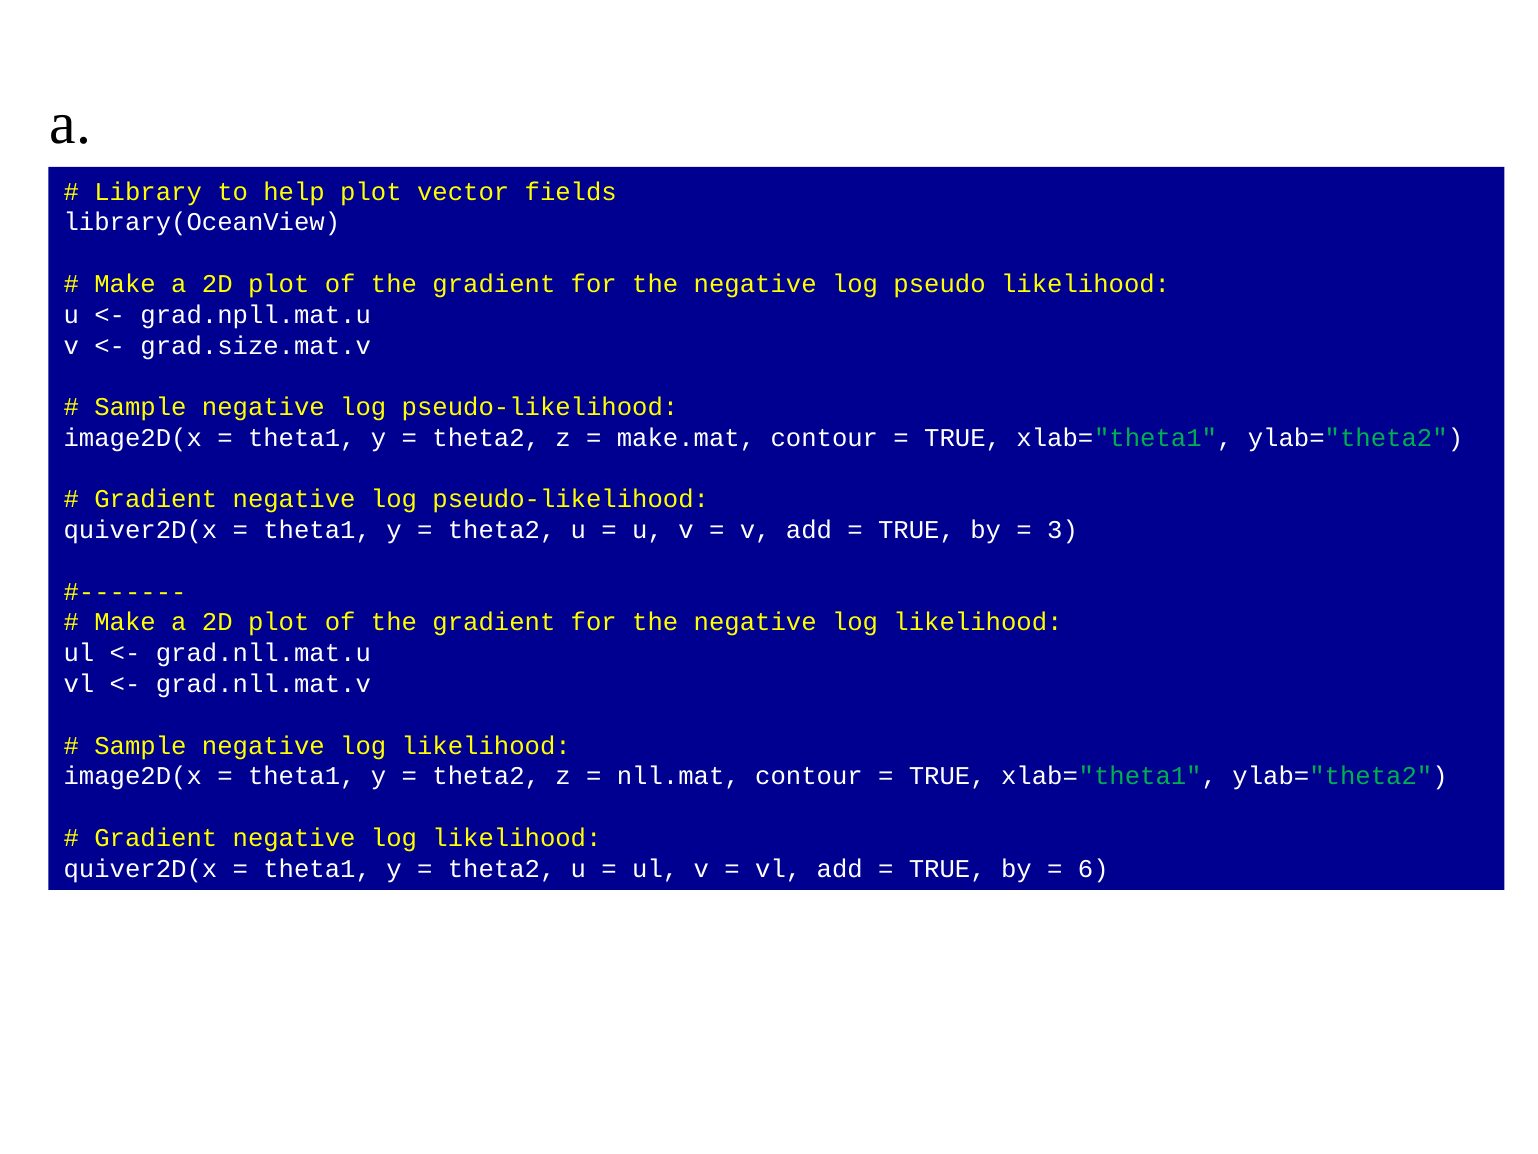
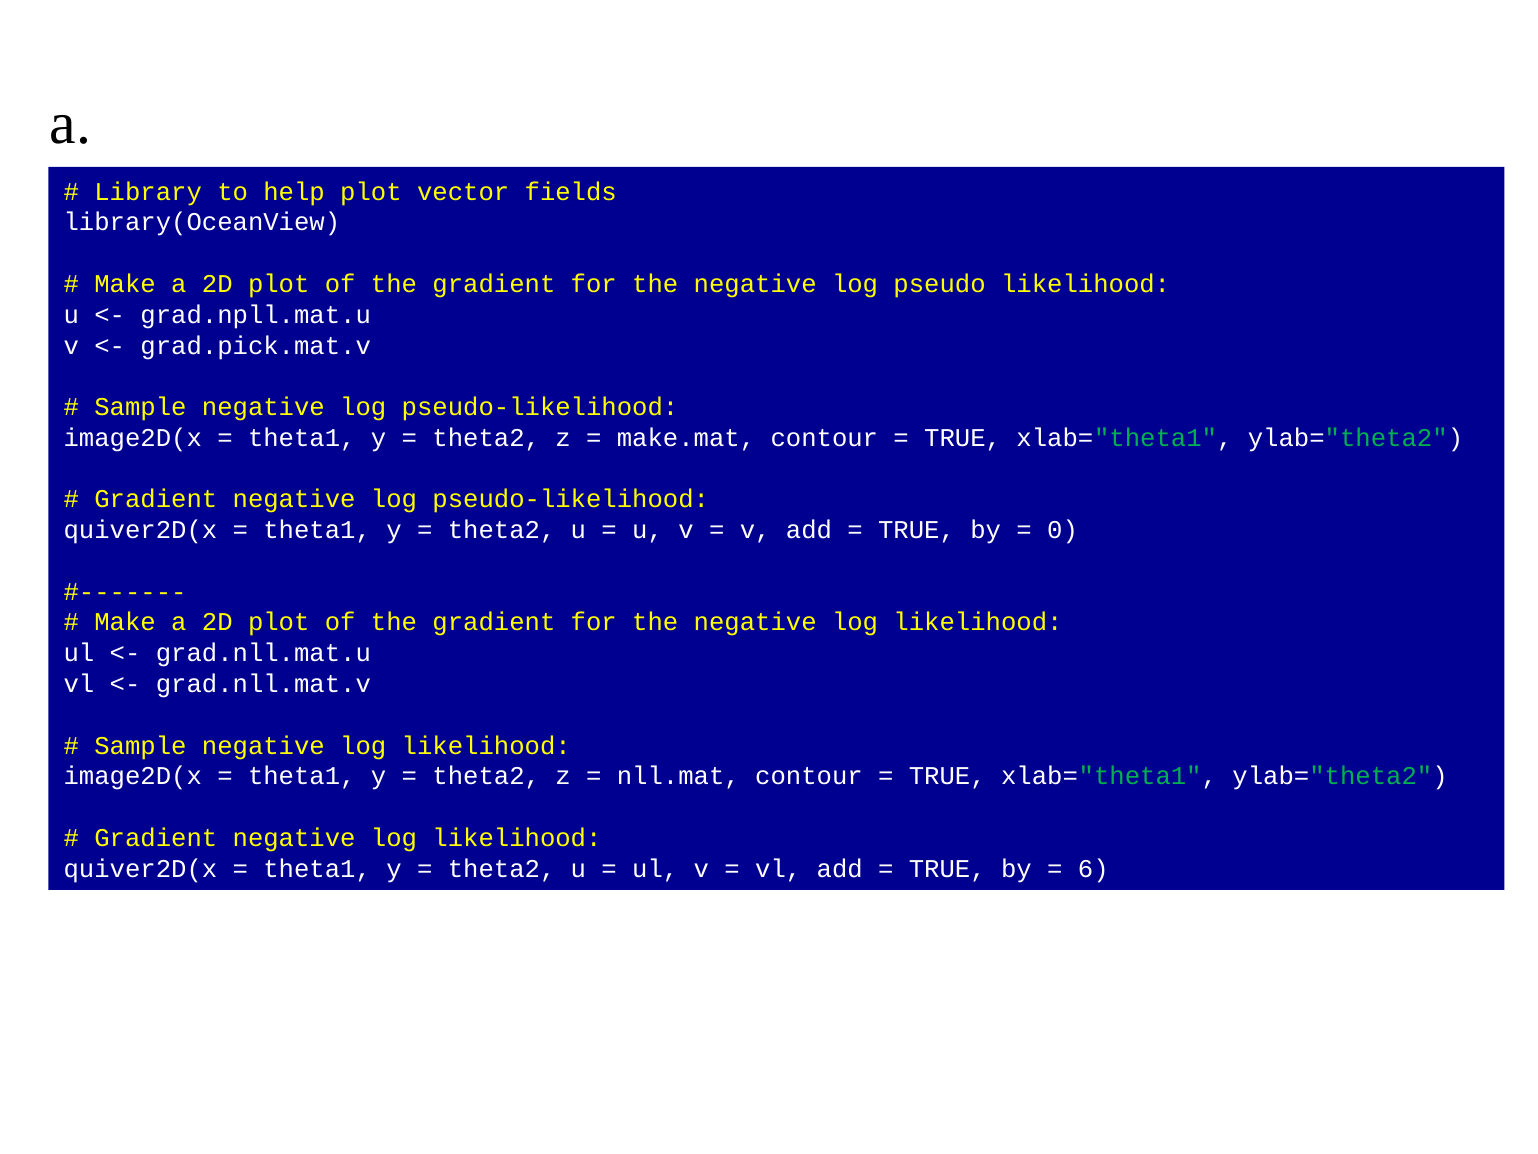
grad.size.mat.v: grad.size.mat.v -> grad.pick.mat.v
3: 3 -> 0
